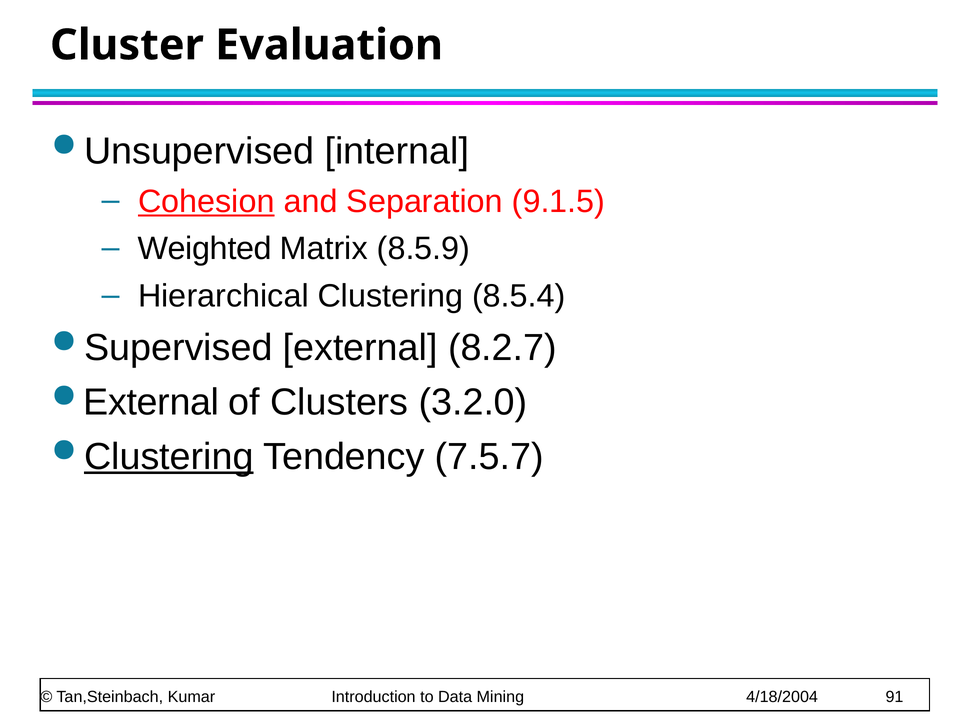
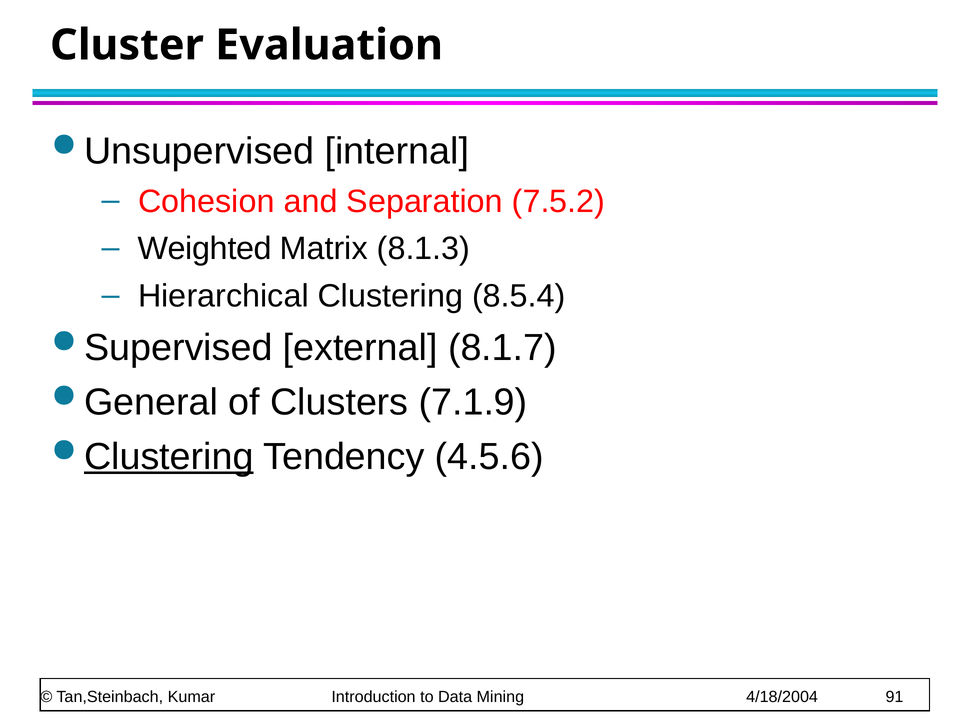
Cohesion underline: present -> none
9.1.5: 9.1.5 -> 7.5.2
8.5.9: 8.5.9 -> 8.1.3
8.2.7: 8.2.7 -> 8.1.7
External at (151, 402): External -> General
3.2.0: 3.2.0 -> 7.1.9
7.5.7: 7.5.7 -> 4.5.6
